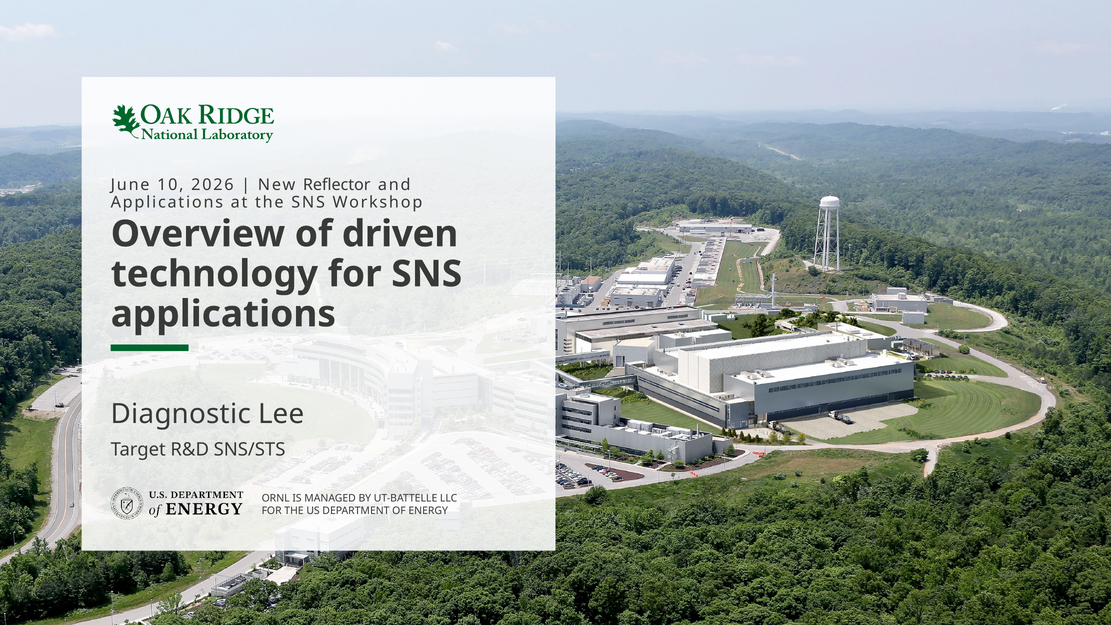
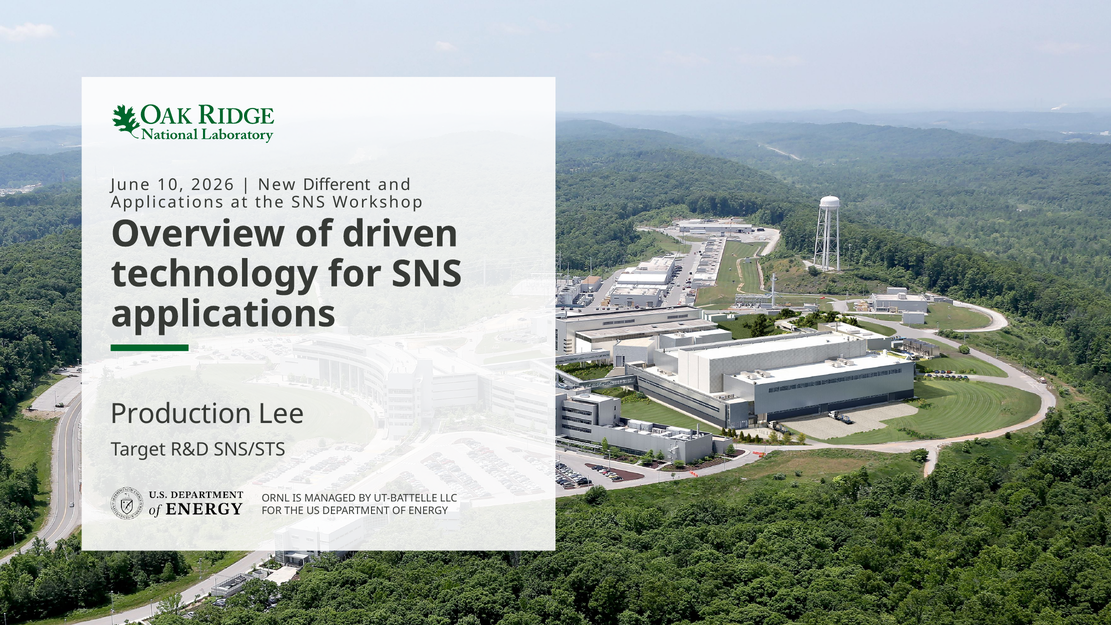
Reflector: Reflector -> Different
Diagnostic: Diagnostic -> Production
